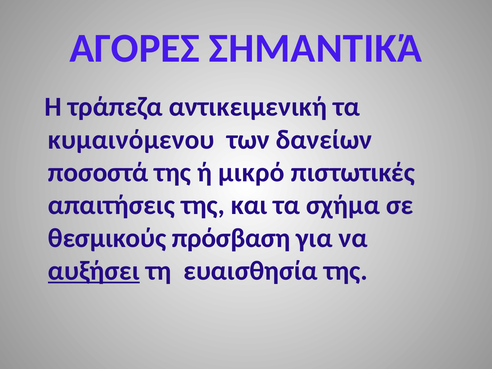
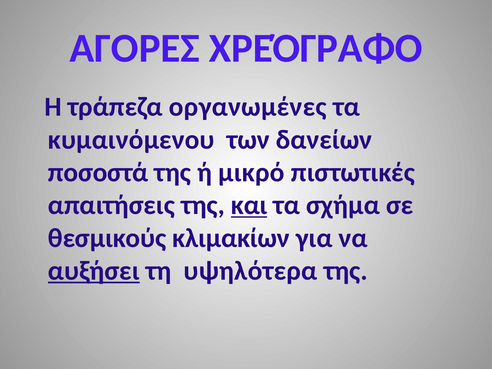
ΣΗΜΑΝΤΙΚΆ: ΣΗΜΑΝΤΙΚΆ -> ΧΡΕΌΓΡΑΦΟ
αντικειμενική: αντικειμενική -> οργανωμένες
και underline: none -> present
πρόσβαση: πρόσβαση -> κλιμακίων
ευαισθησία: ευαισθησία -> υψηλότερα
